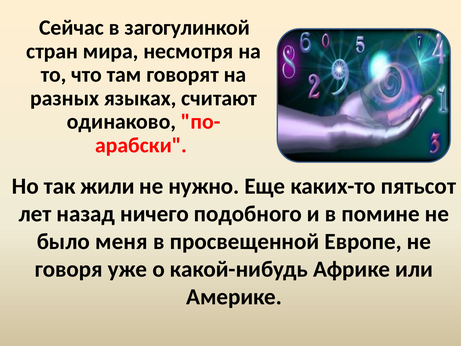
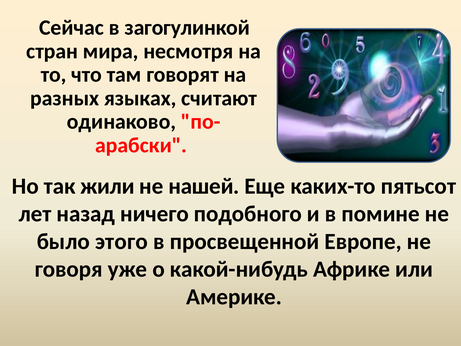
нужно: нужно -> нашей
меня: меня -> этого
